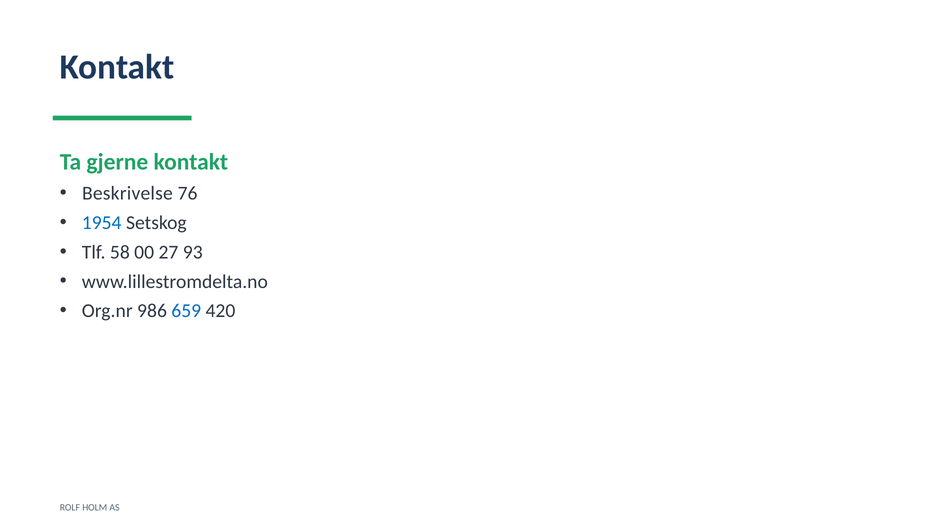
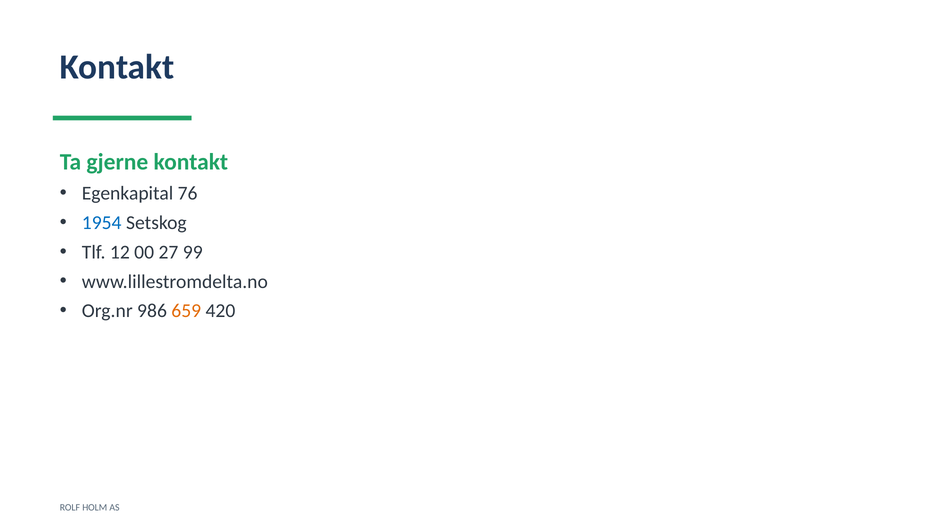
Beskrivelse: Beskrivelse -> Egenkapital
58: 58 -> 12
93: 93 -> 99
659 colour: blue -> orange
